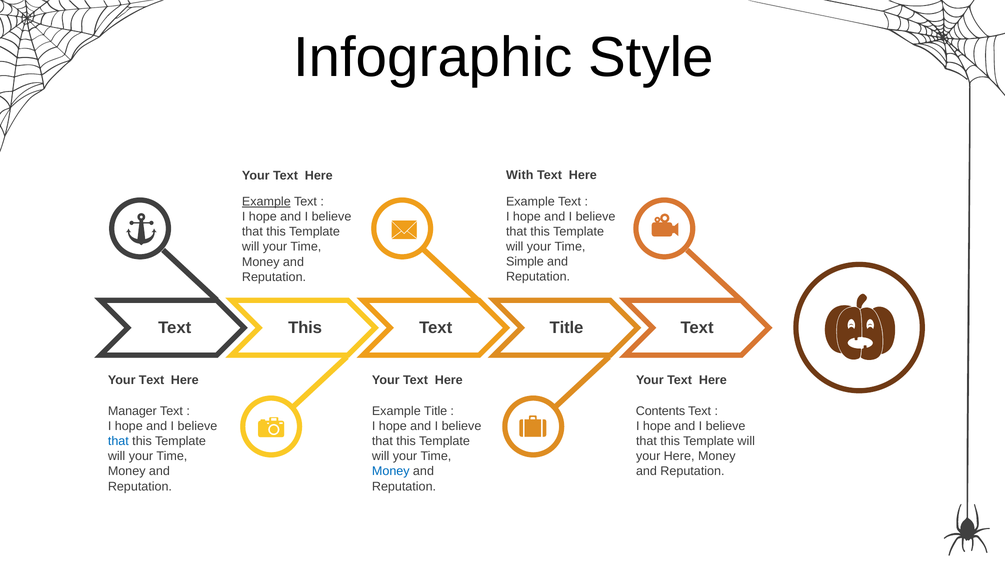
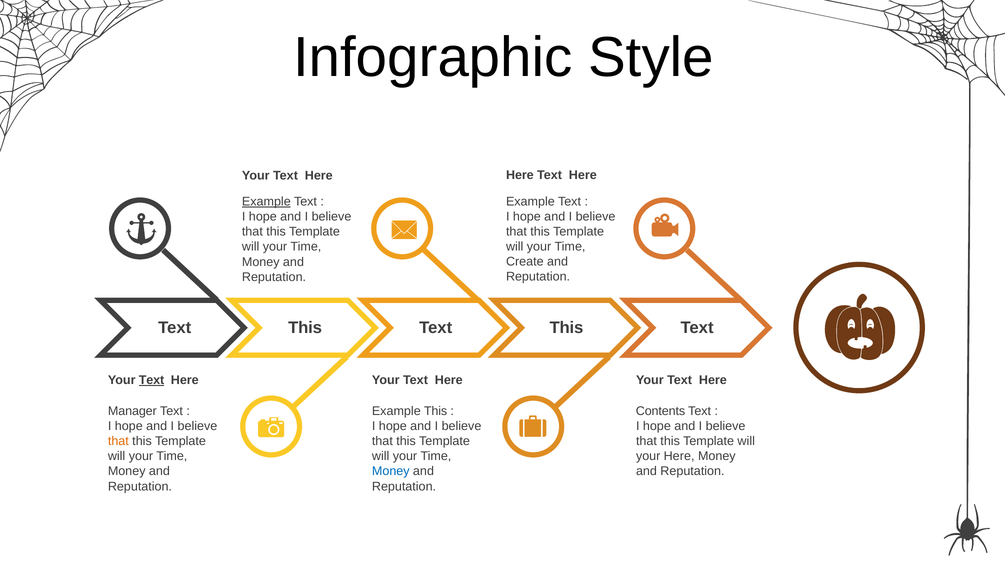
With at (520, 175): With -> Here
Simple: Simple -> Create
Title at (566, 328): Title -> This
Text at (152, 380) underline: none -> present
Example Title: Title -> This
that at (118, 441) colour: blue -> orange
